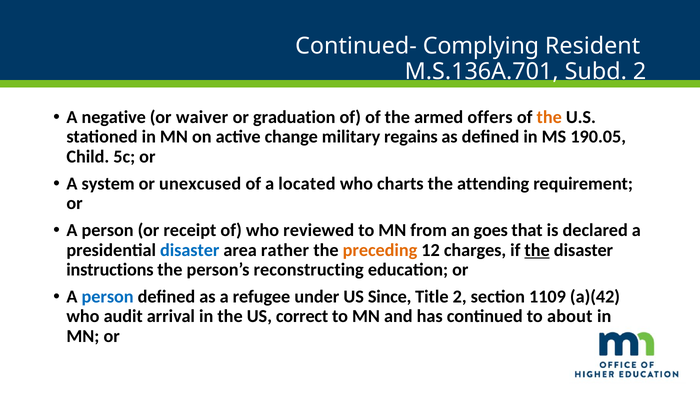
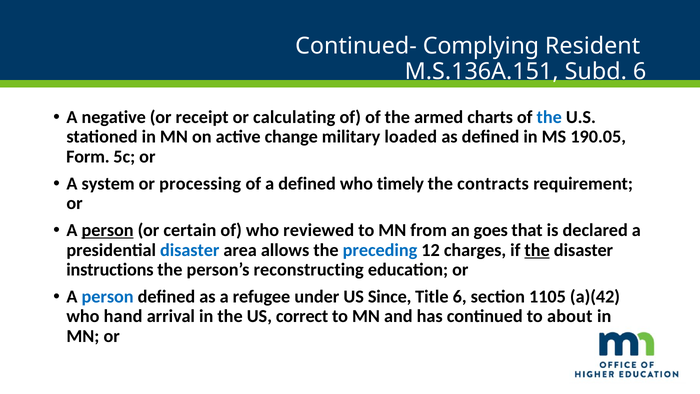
M.S.136A.701: M.S.136A.701 -> M.S.136A.151
Subd 2: 2 -> 6
waiver: waiver -> receipt
graduation: graduation -> calculating
offers: offers -> charts
the at (549, 117) colour: orange -> blue
regains: regains -> loaded
Child: Child -> Form
unexcused: unexcused -> processing
a located: located -> defined
charts: charts -> timely
attending: attending -> contracts
person at (108, 230) underline: none -> present
receipt: receipt -> certain
rather: rather -> allows
preceding colour: orange -> blue
Title 2: 2 -> 6
1109: 1109 -> 1105
audit: audit -> hand
